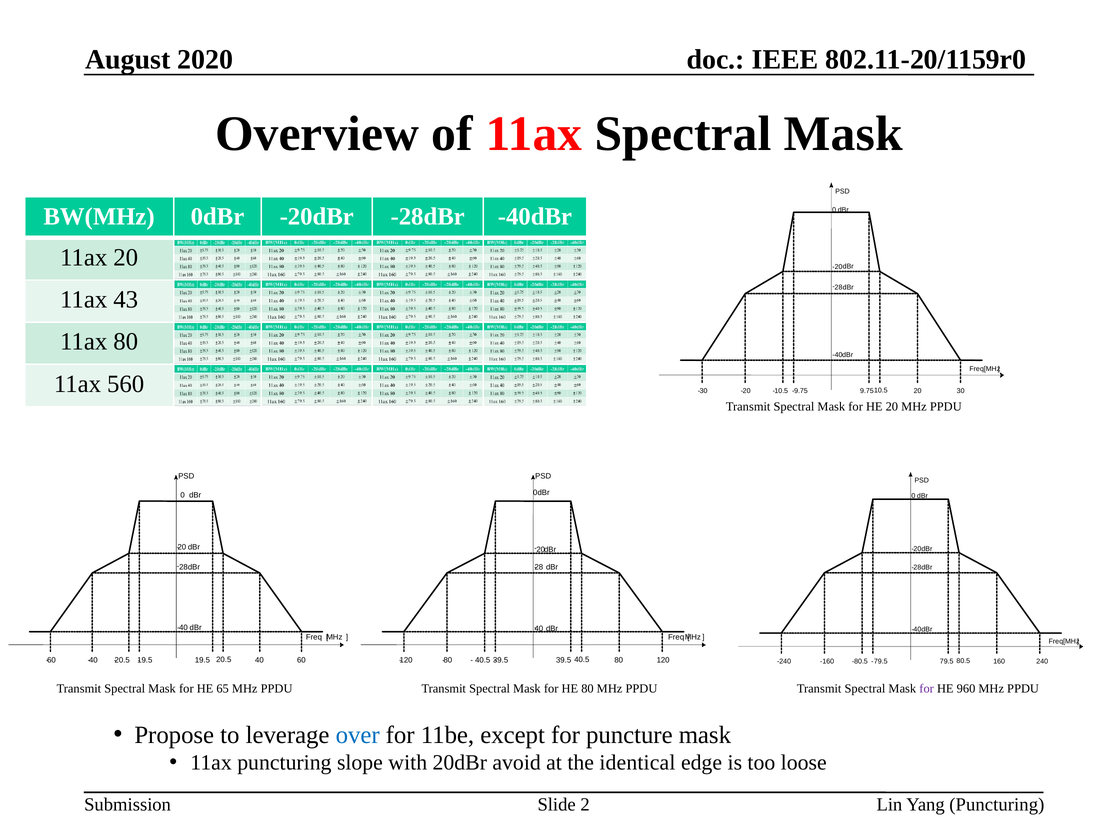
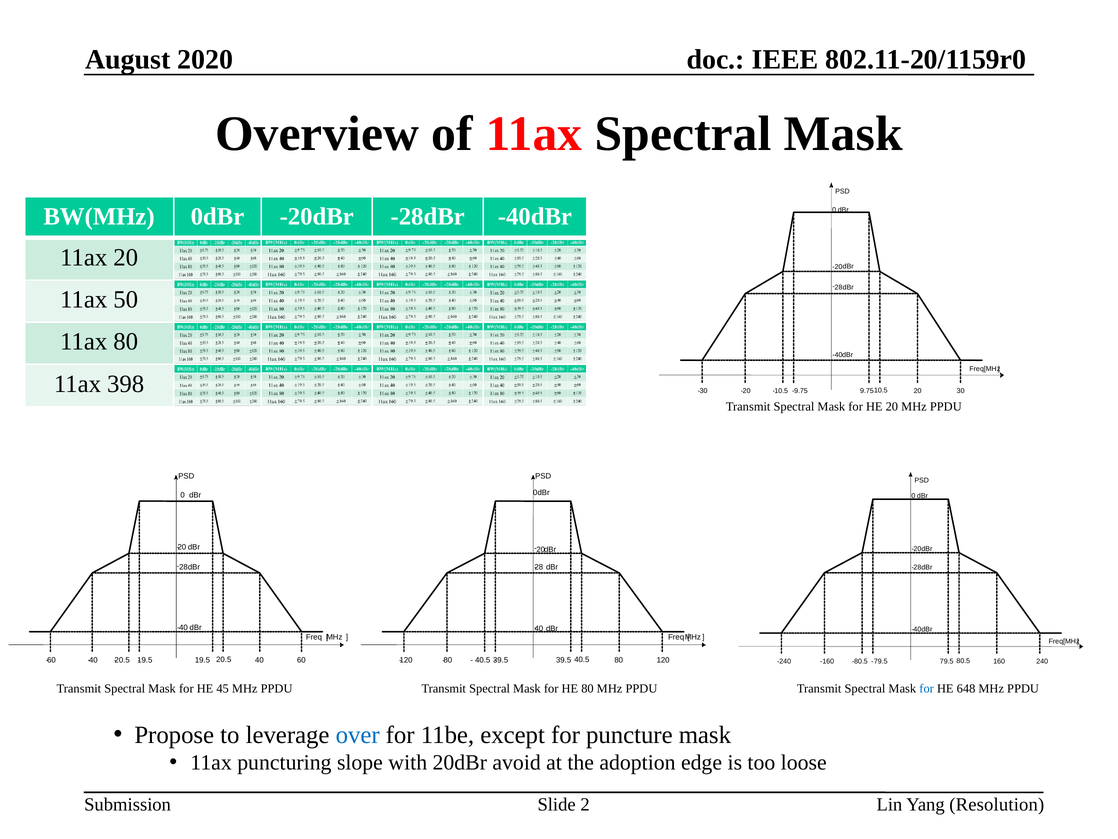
43: 43 -> 50
560: 560 -> 398
65: 65 -> 45
for at (927, 688) colour: purple -> blue
960: 960 -> 648
identical: identical -> adoption
Yang Puncturing: Puncturing -> Resolution
